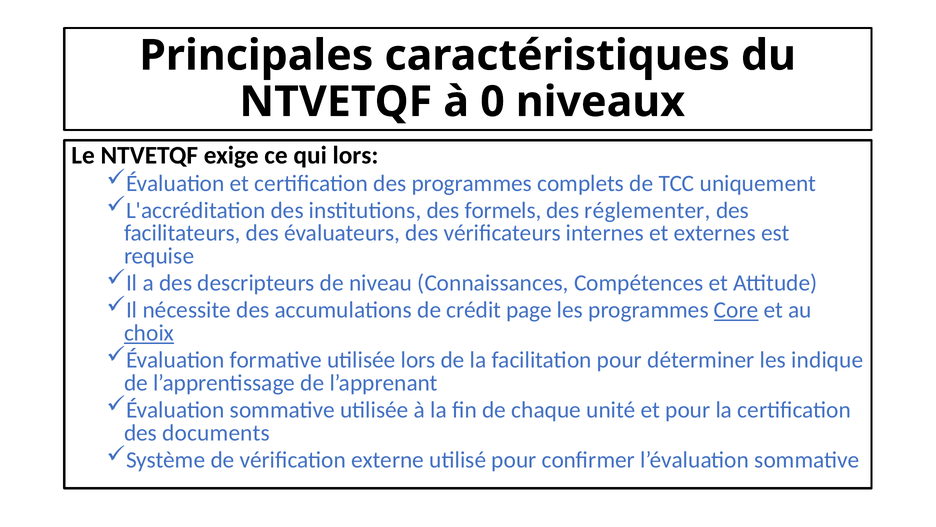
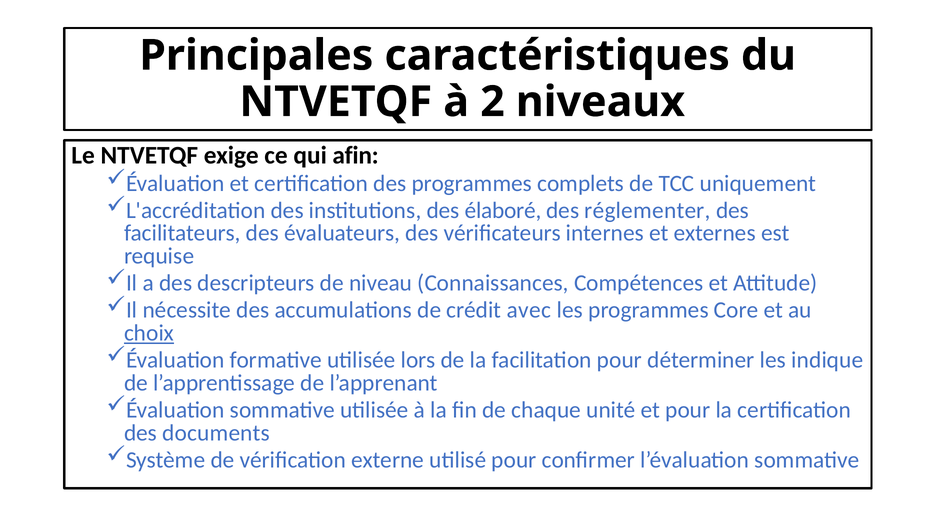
0: 0 -> 2
qui lors: lors -> afin
formels: formels -> élaboré
page: page -> avec
Core underline: present -> none
